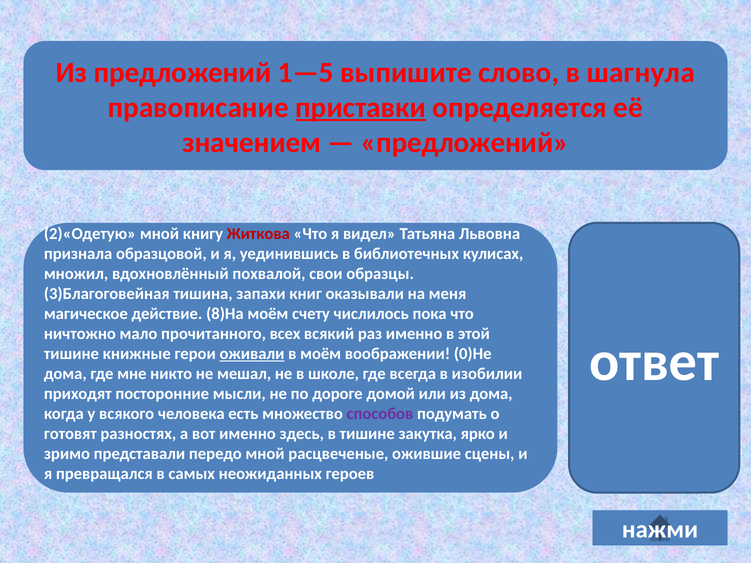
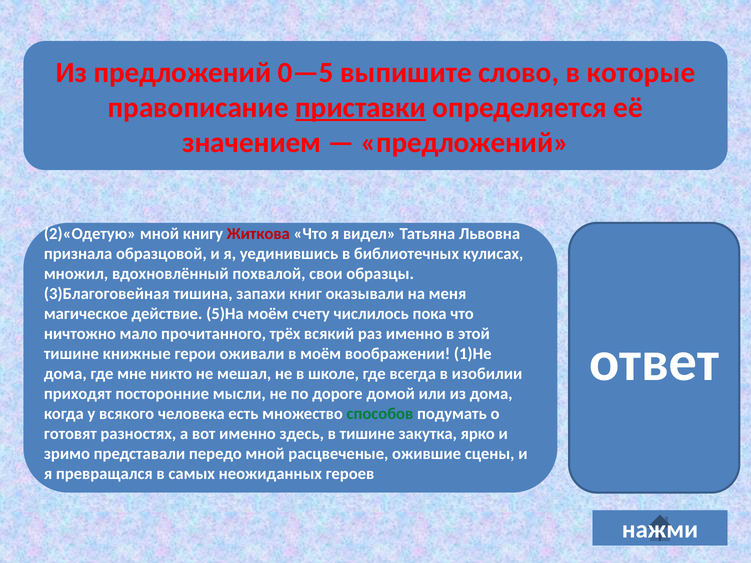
1—5: 1—5 -> 0—5
шагнула: шагнула -> которые
8)На: 8)На -> 5)На
всех: всех -> трёх
оживали underline: present -> none
0)Не: 0)Не -> 1)Не
способов colour: purple -> green
